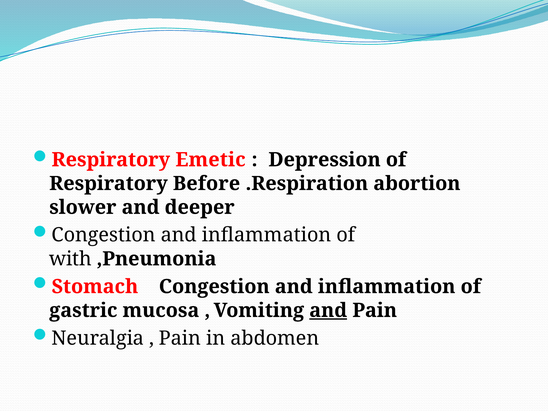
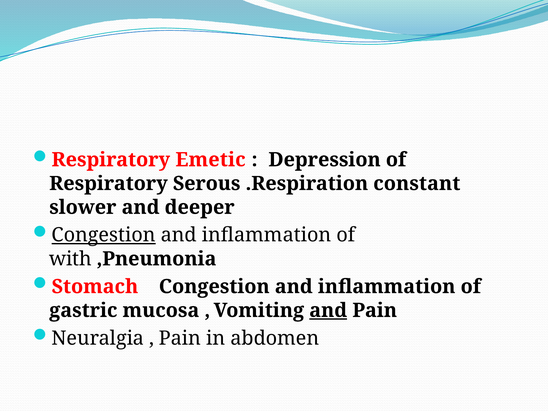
Before: Before -> Serous
abortion: abortion -> constant
Congestion at (104, 235) underline: none -> present
